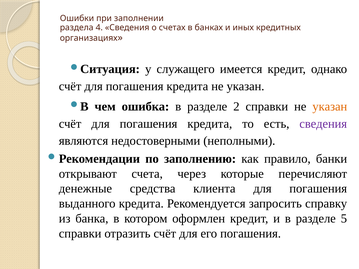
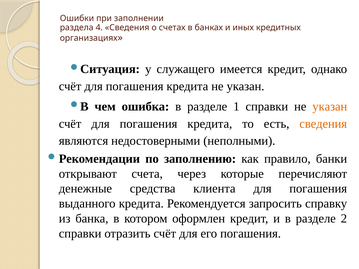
2: 2 -> 1
сведения at (323, 124) colour: purple -> orange
5: 5 -> 2
